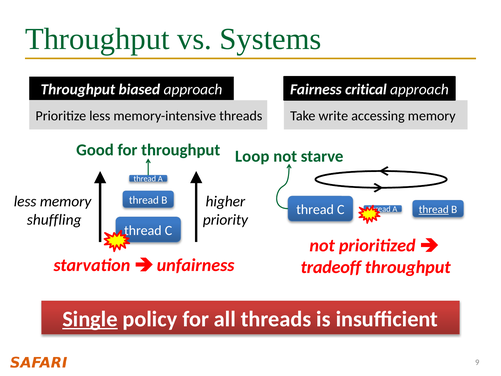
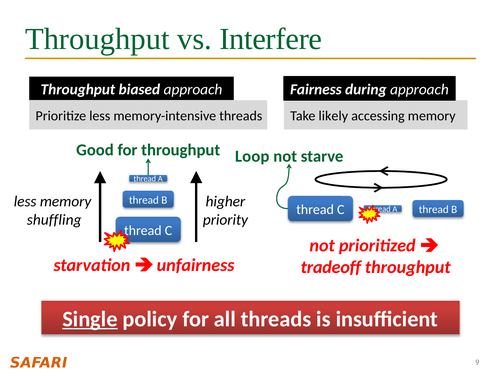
Systems: Systems -> Interfere
critical: critical -> during
write: write -> likely
thread at (434, 209) underline: present -> none
